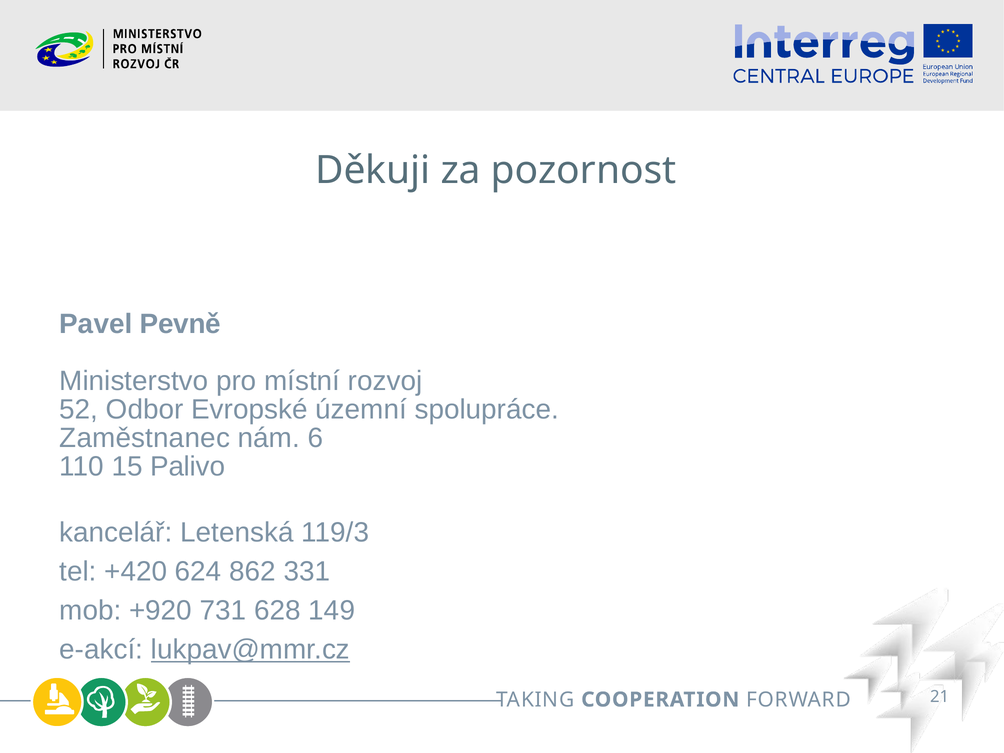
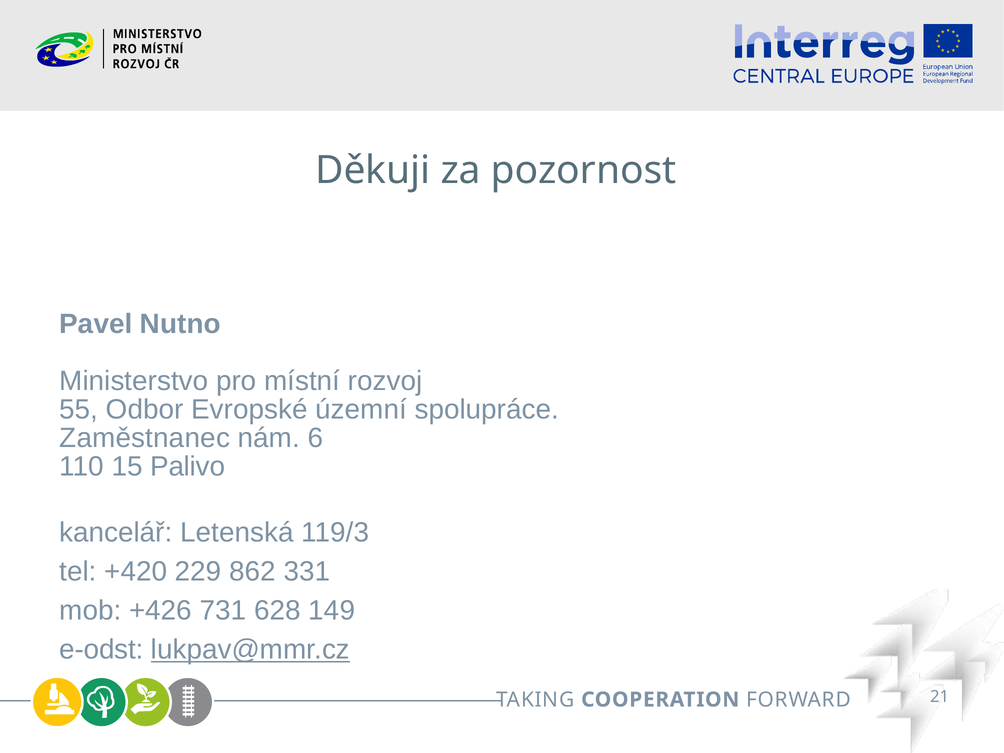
Pevně: Pevně -> Nutno
52: 52 -> 55
624: 624 -> 229
+920: +920 -> +426
e-akcí: e-akcí -> e-odst
